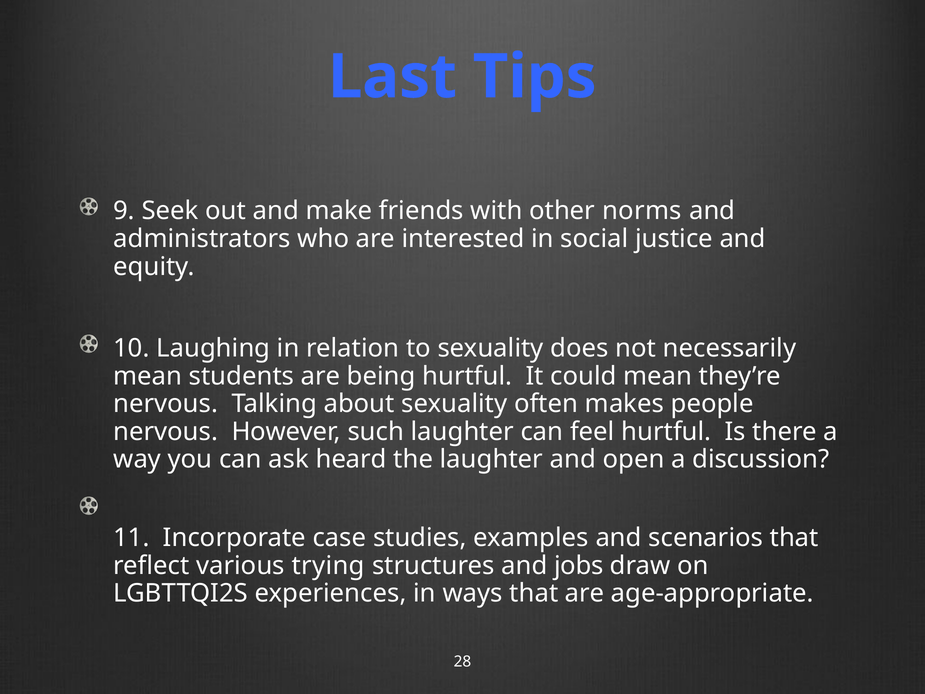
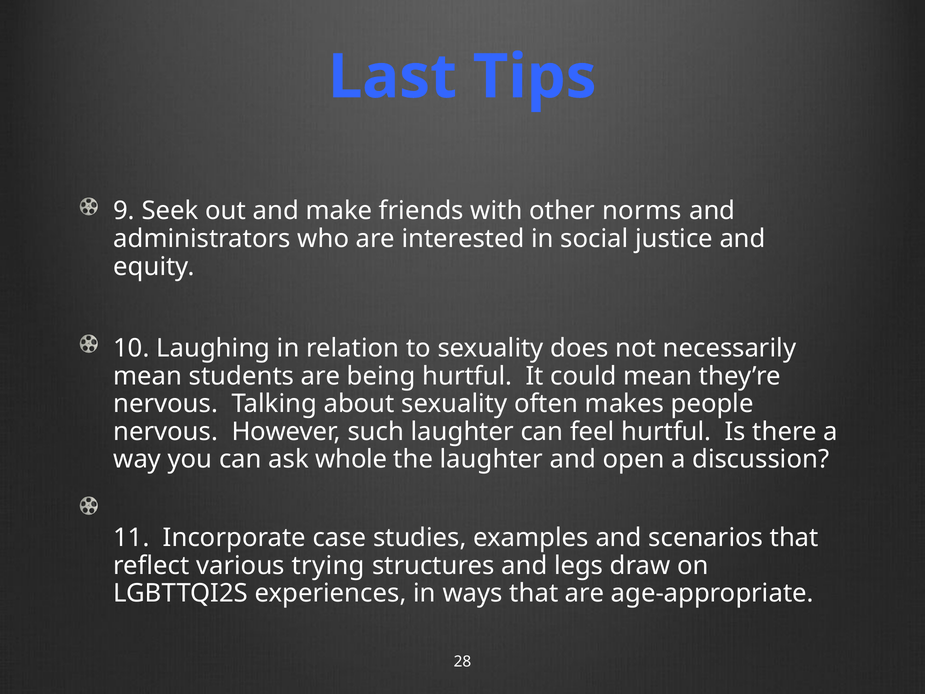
heard: heard -> whole
jobs: jobs -> legs
